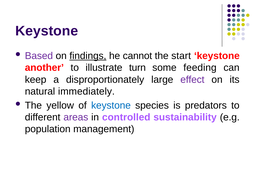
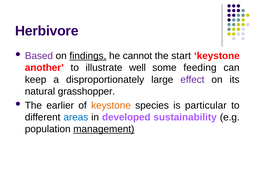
Keystone at (47, 31): Keystone -> Herbivore
turn: turn -> well
immediately: immediately -> grasshopper
yellow: yellow -> earlier
keystone at (111, 105) colour: blue -> orange
predators: predators -> particular
areas colour: purple -> blue
controlled: controlled -> developed
management underline: none -> present
